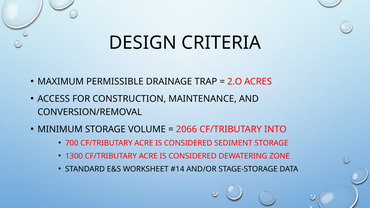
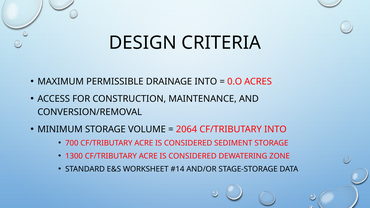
DRAINAGE TRAP: TRAP -> INTO
2.O: 2.O -> 0.O
2066: 2066 -> 2064
